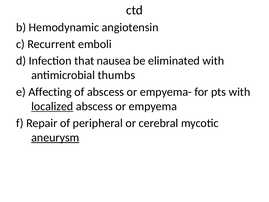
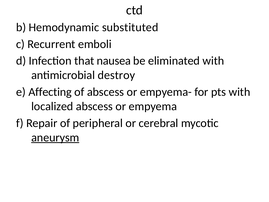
angiotensin: angiotensin -> substituted
thumbs: thumbs -> destroy
localized underline: present -> none
